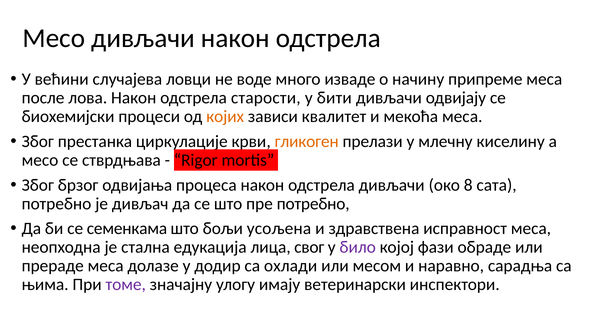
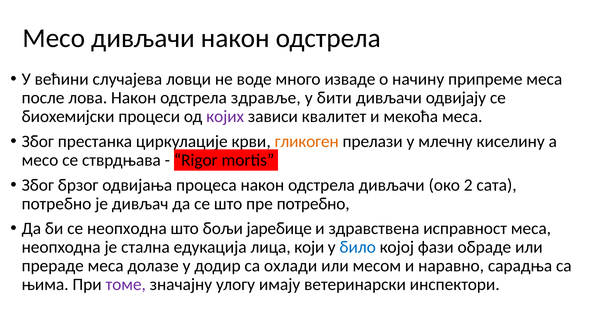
старости: старости -> здравље
којих colour: orange -> purple
8: 8 -> 2
се семенкама: семенкама -> неопходна
усољена: усољена -> јаребице
свог: свог -> који
било colour: purple -> blue
